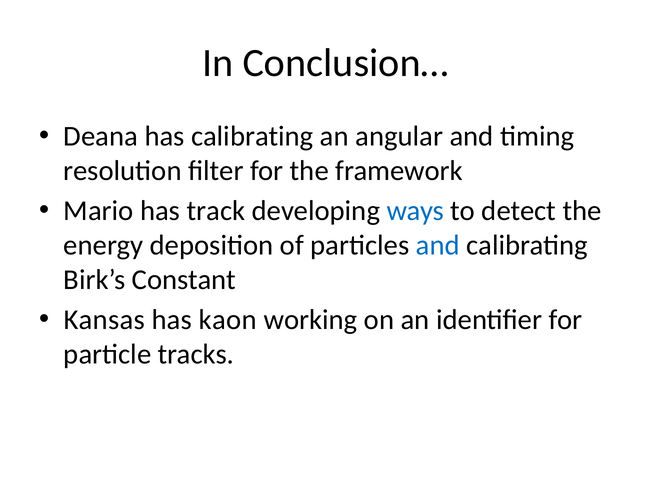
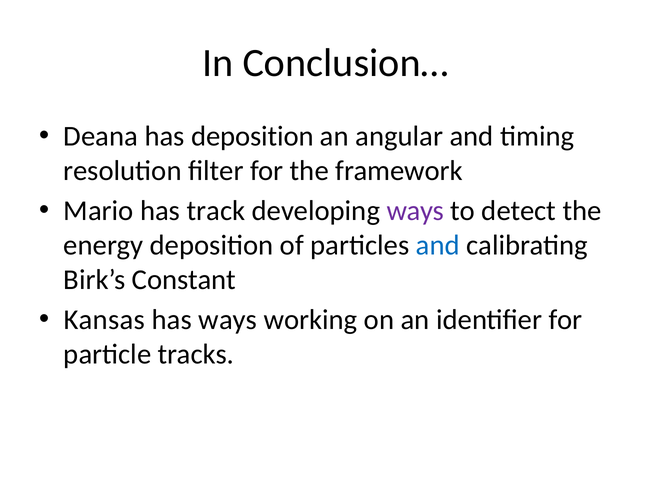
has calibrating: calibrating -> deposition
ways at (415, 211) colour: blue -> purple
has kaon: kaon -> ways
